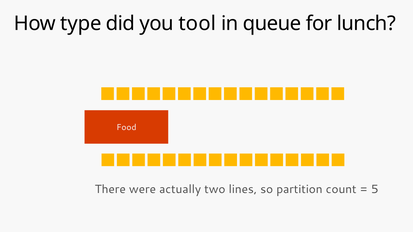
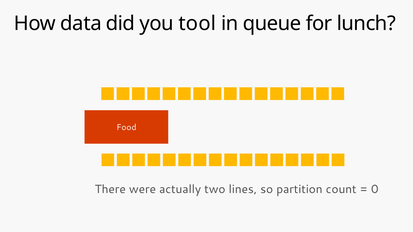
type: type -> data
5: 5 -> 0
